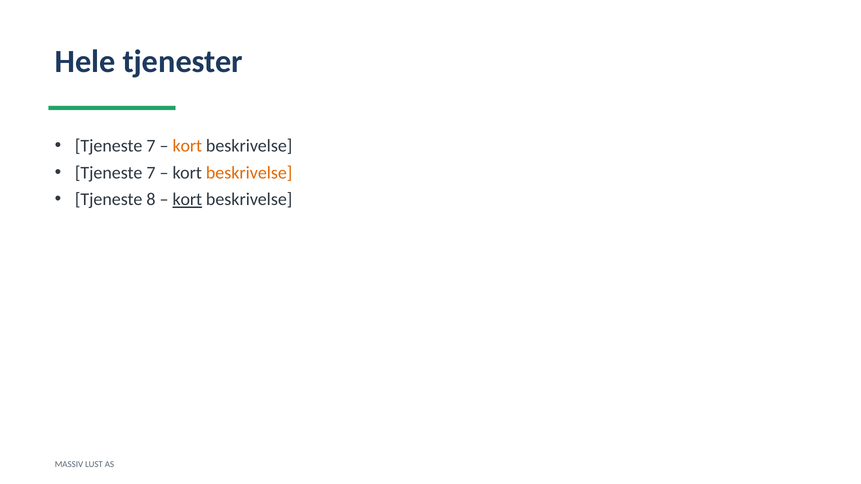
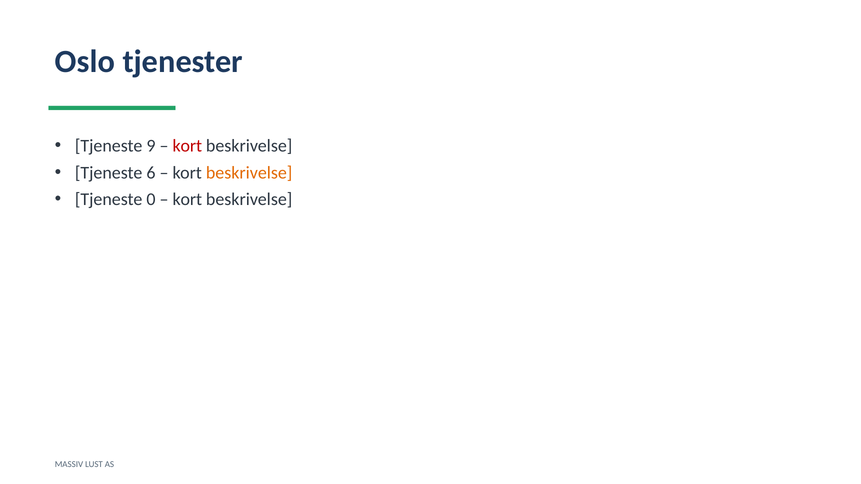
Hele: Hele -> Oslo
7 at (151, 146): 7 -> 9
kort at (187, 146) colour: orange -> red
7 at (151, 173): 7 -> 6
8: 8 -> 0
kort at (187, 200) underline: present -> none
